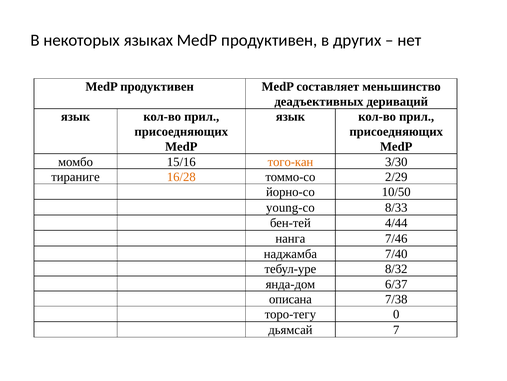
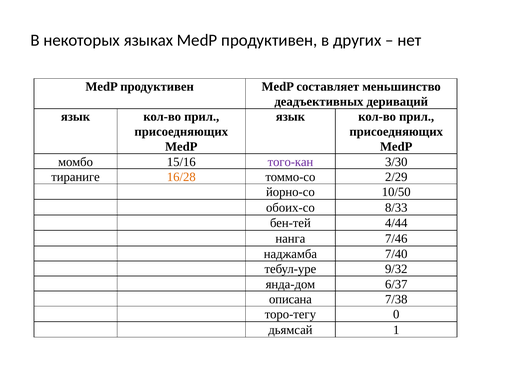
того-кан colour: orange -> purple
young-со: young-со -> обоих-со
8/32: 8/32 -> 9/32
7: 7 -> 1
